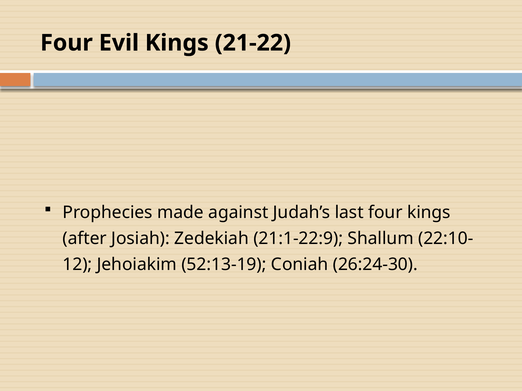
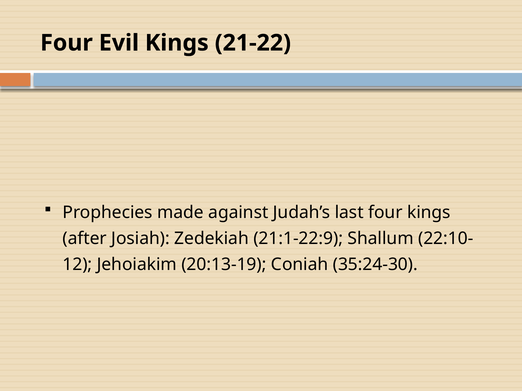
52:13-19: 52:13-19 -> 20:13-19
26:24-30: 26:24-30 -> 35:24-30
